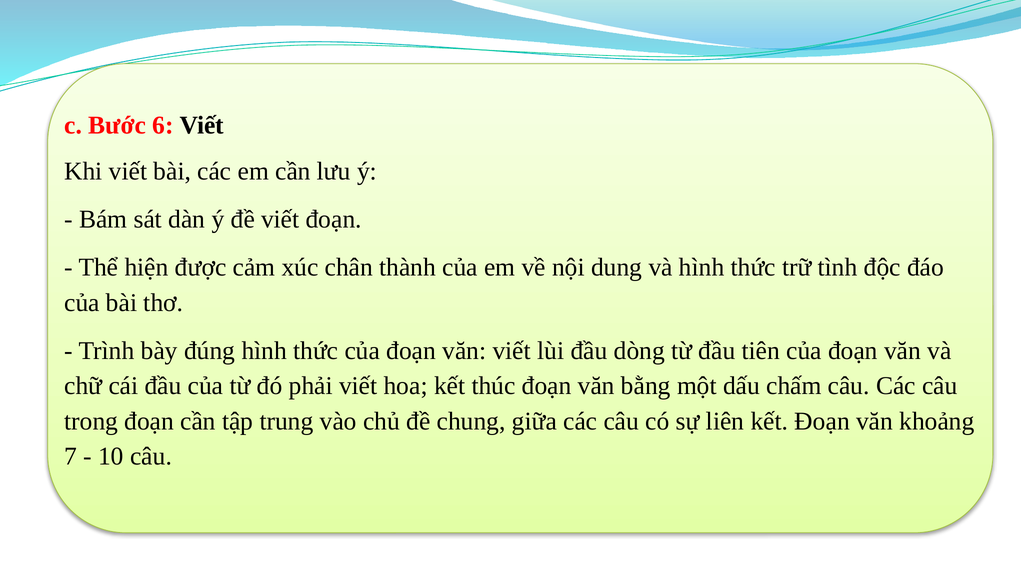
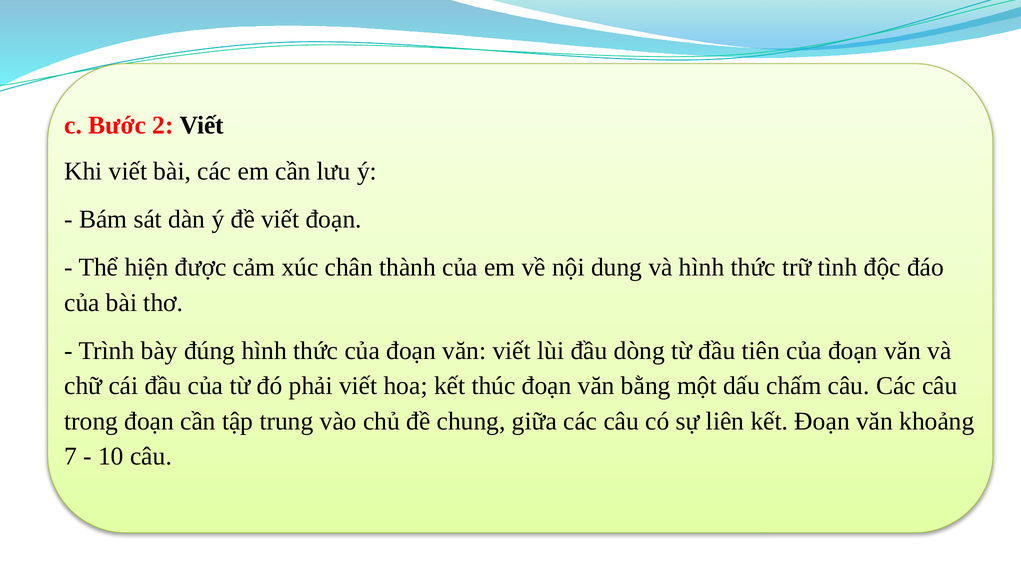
6: 6 -> 2
